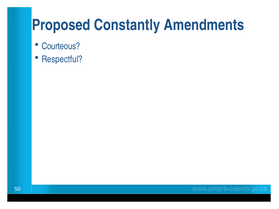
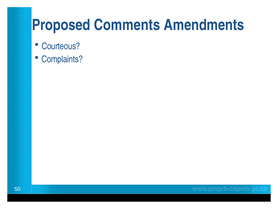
Constantly: Constantly -> Comments
Respectful: Respectful -> Complaints
